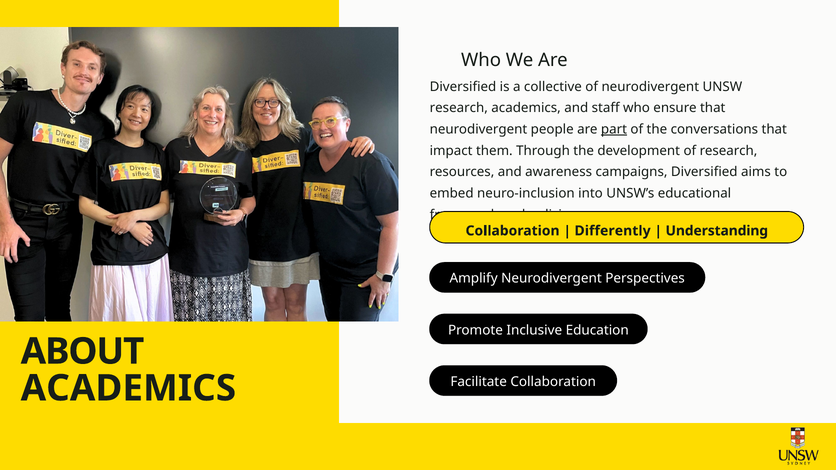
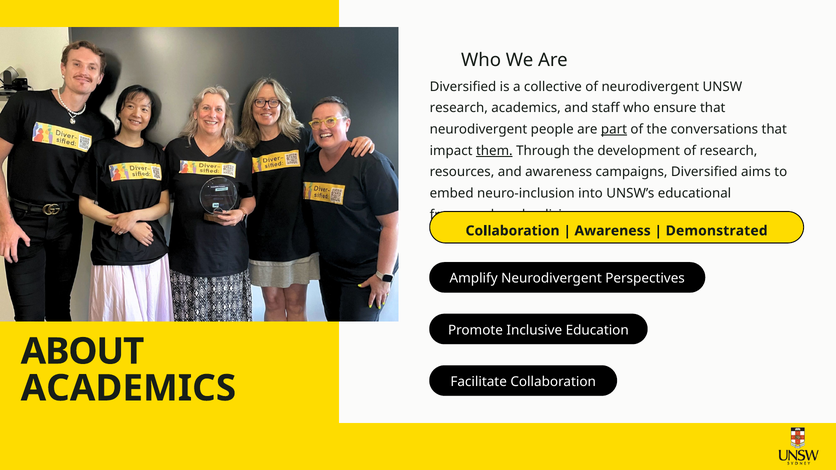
them underline: none -> present
Differently at (613, 231): Differently -> Awareness
Understanding: Understanding -> Demonstrated
